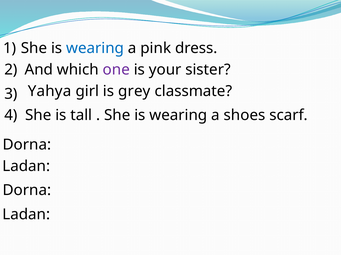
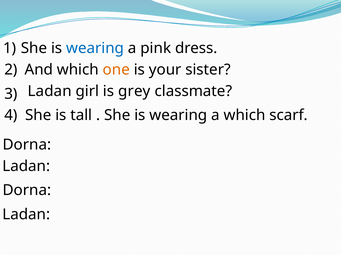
one colour: purple -> orange
3 Yahya: Yahya -> Ladan
a shoes: shoes -> which
